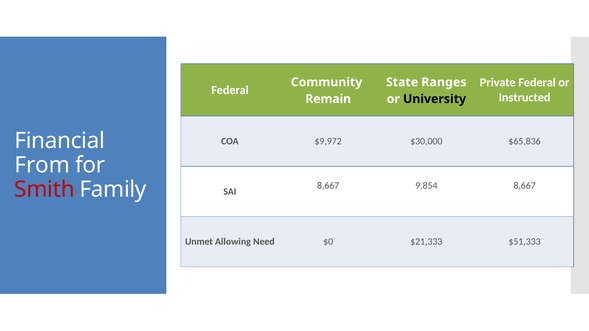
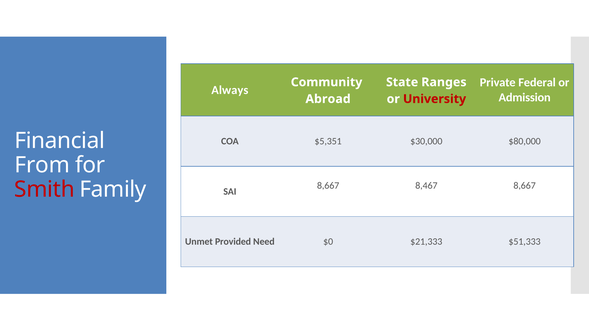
Federal at (230, 90): Federal -> Always
Instructed: Instructed -> Admission
Remain: Remain -> Abroad
University colour: black -> red
$9,972: $9,972 -> $5,351
$65,836: $65,836 -> $80,000
9,854: 9,854 -> 8,467
Allowing: Allowing -> Provided
